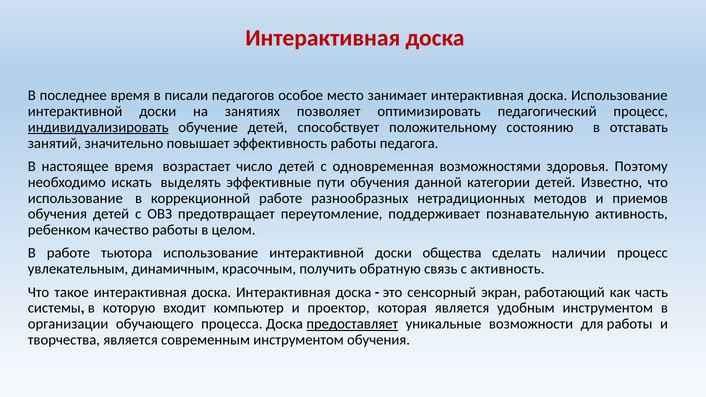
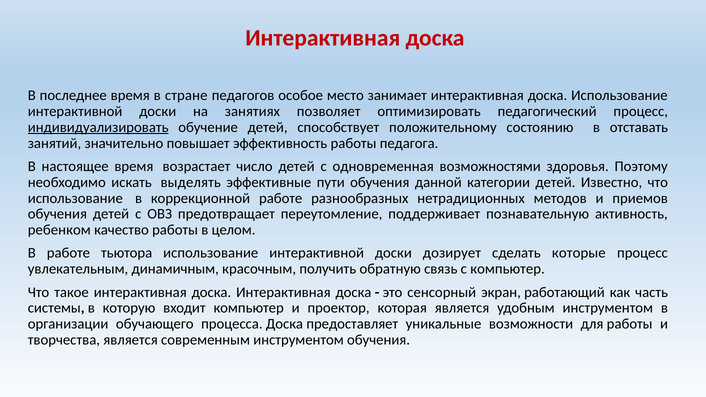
писали: писали -> стране
общества: общества -> дозирует
наличии: наличии -> которые
с активность: активность -> компьютер
предоставляет underline: present -> none
